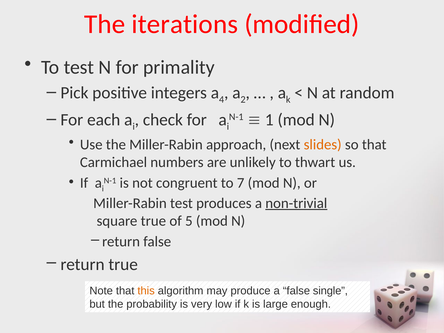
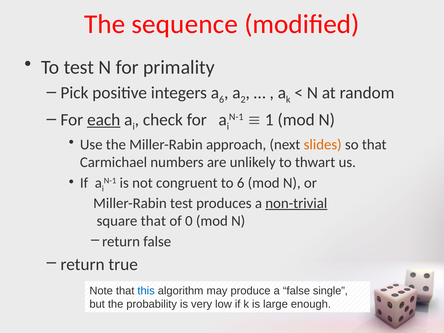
iterations: iterations -> sequence
a 4: 4 -> 6
each underline: none -> present
to 7: 7 -> 6
square true: true -> that
5: 5 -> 0
this colour: orange -> blue
